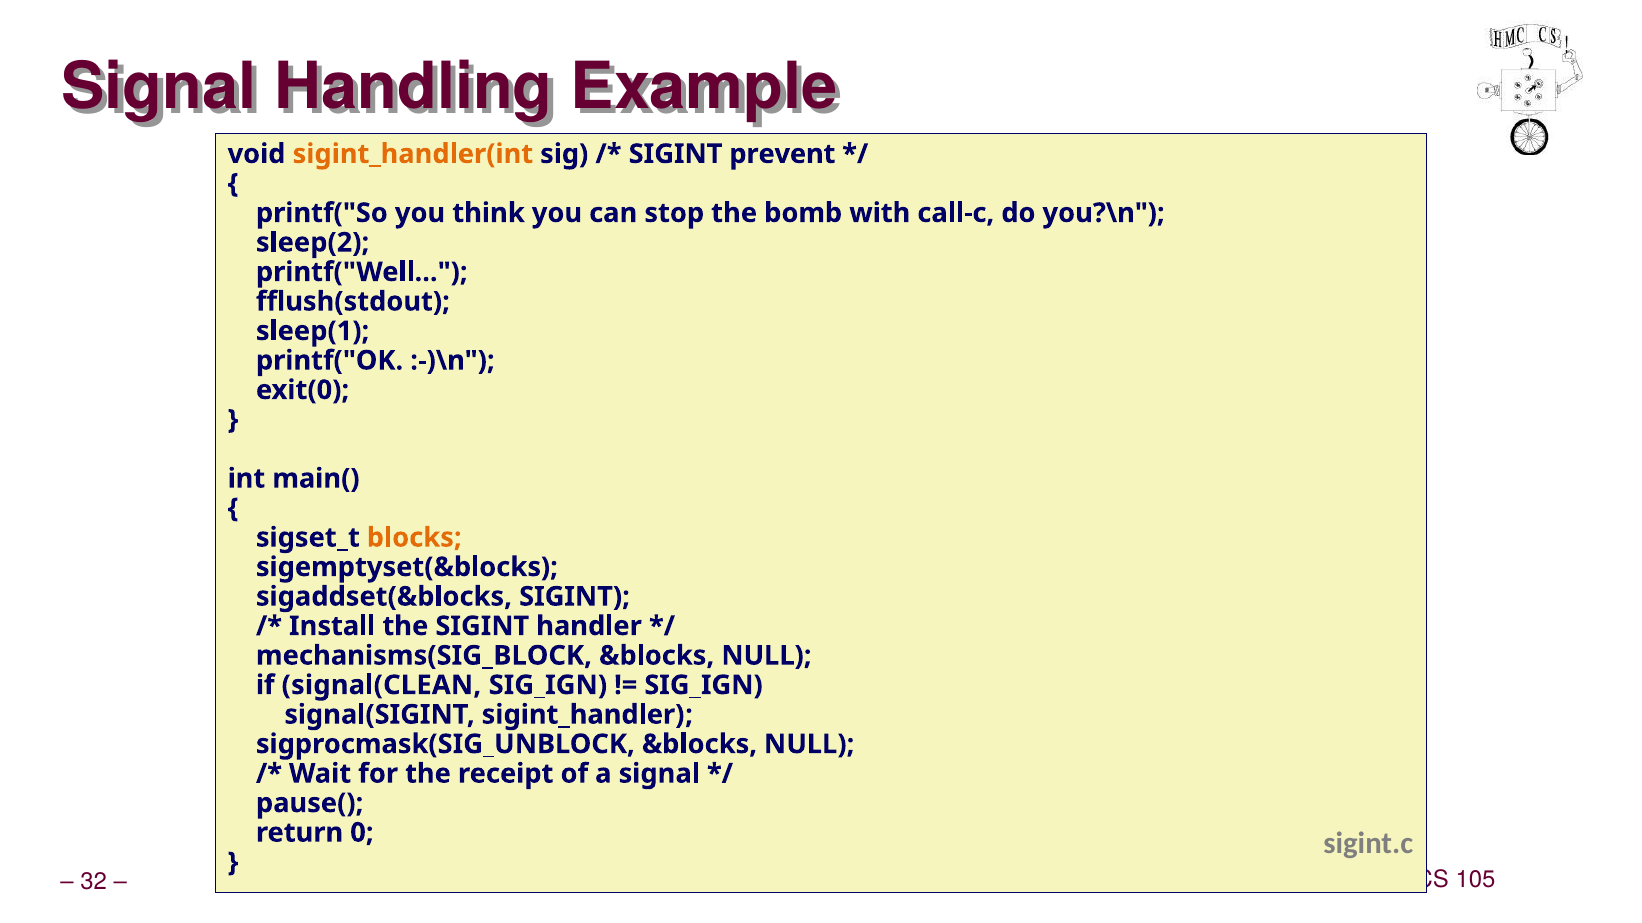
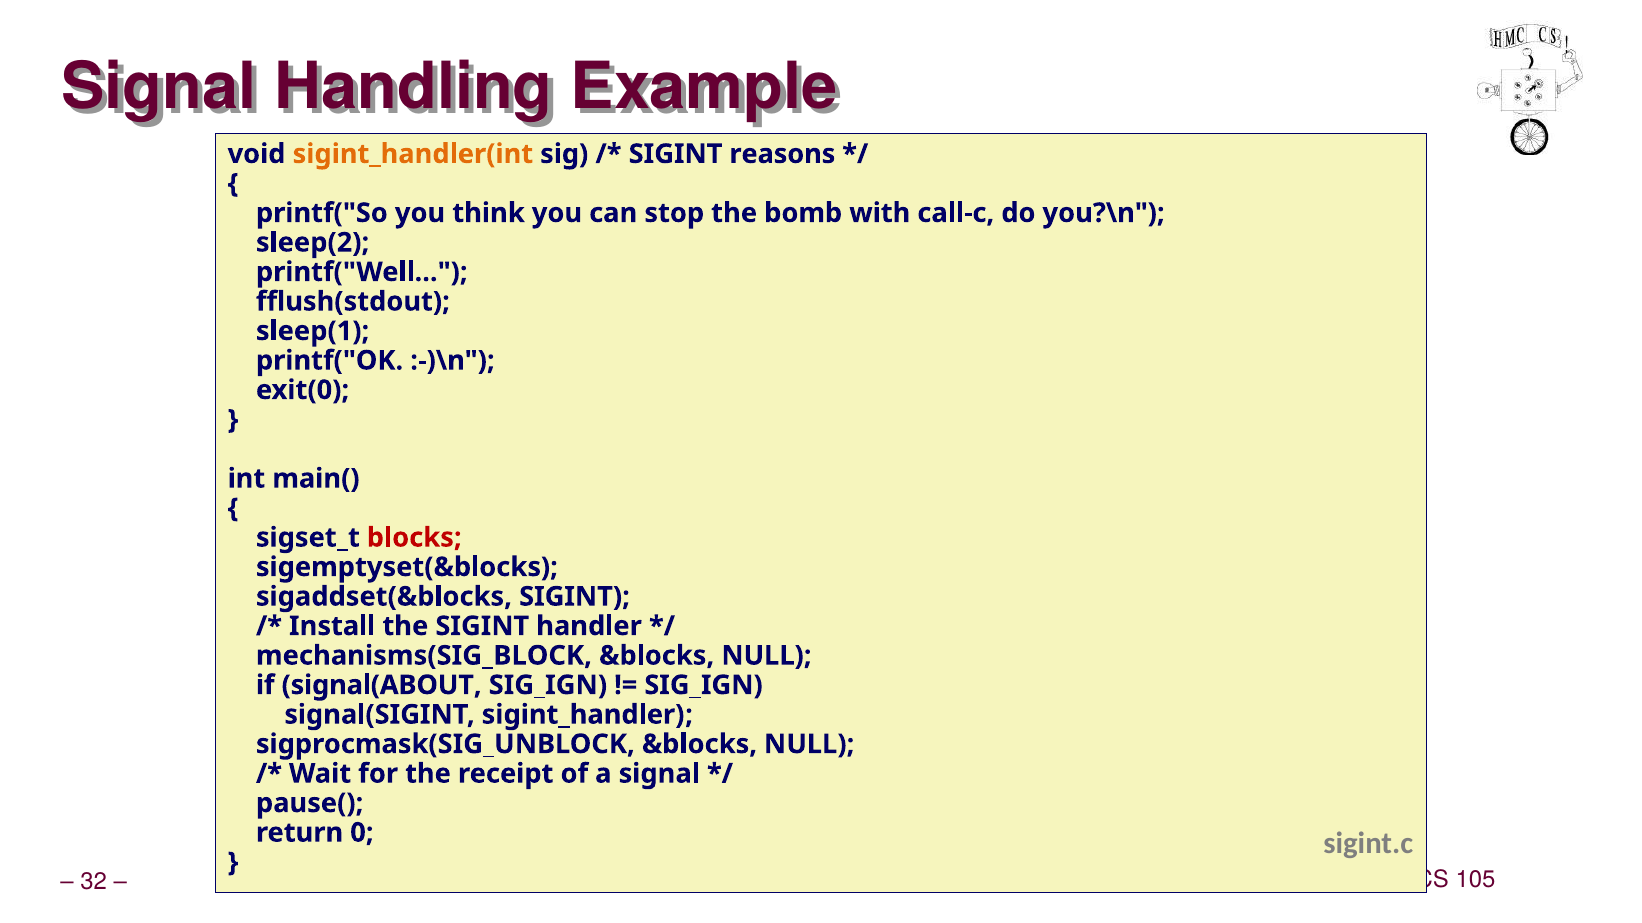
prevent: prevent -> reasons
blocks colour: orange -> red
signal(CLEAN: signal(CLEAN -> signal(ABOUT
